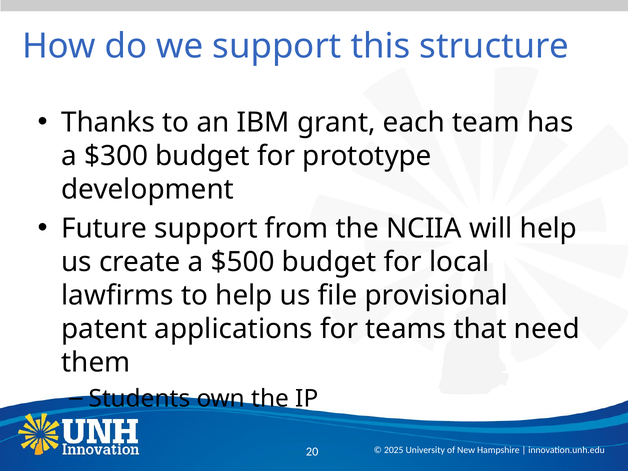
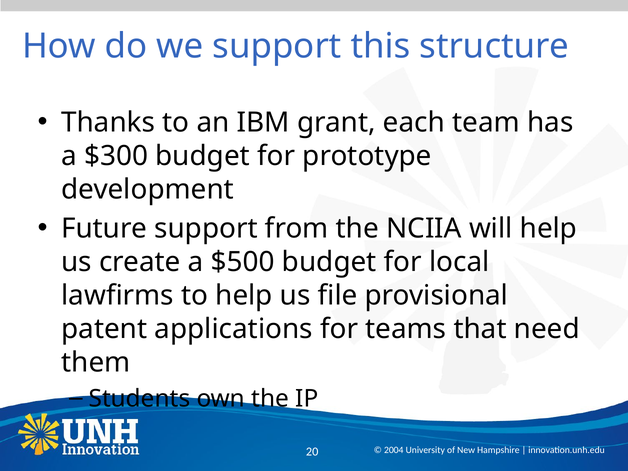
2025: 2025 -> 2004
